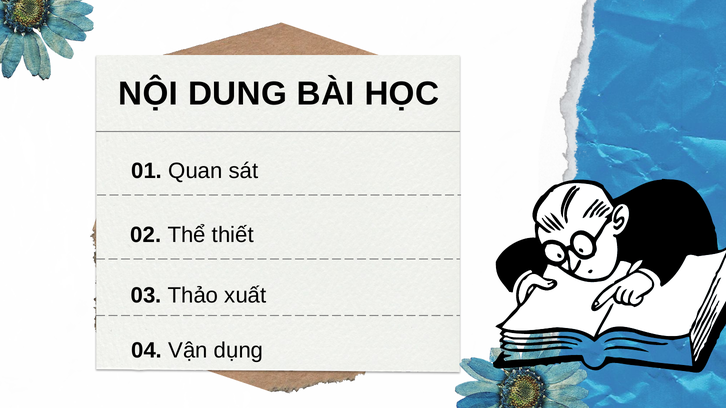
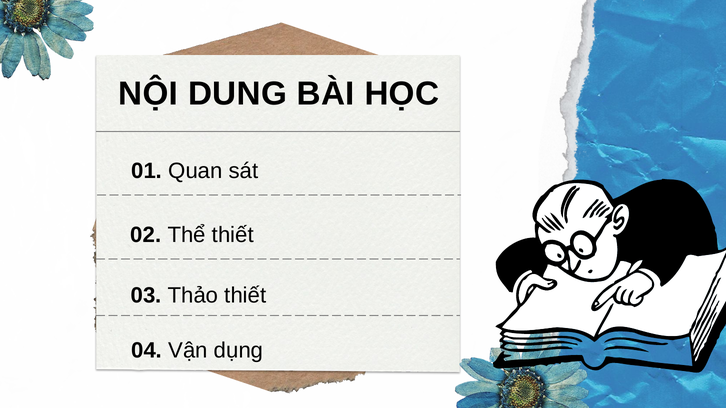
Thảo xuất: xuất -> thiết
